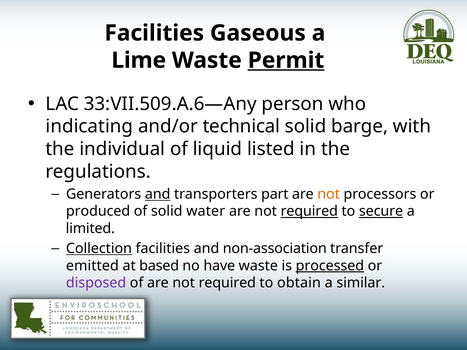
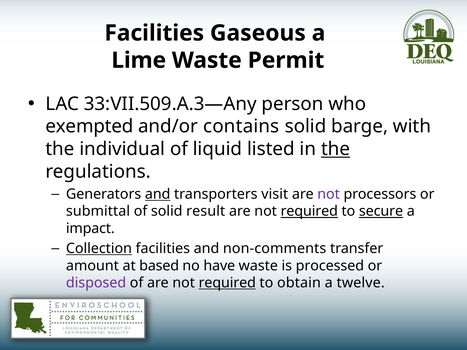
Permit underline: present -> none
33:VII.509.A.6—Any: 33:VII.509.A.6—Any -> 33:VII.509.A.3—Any
indicating: indicating -> exempted
technical: technical -> contains
the at (336, 149) underline: none -> present
part: part -> visit
not at (329, 194) colour: orange -> purple
produced: produced -> submittal
water: water -> result
limited: limited -> impact
non-association: non-association -> non-comments
emitted: emitted -> amount
processed underline: present -> none
required at (227, 283) underline: none -> present
similar: similar -> twelve
